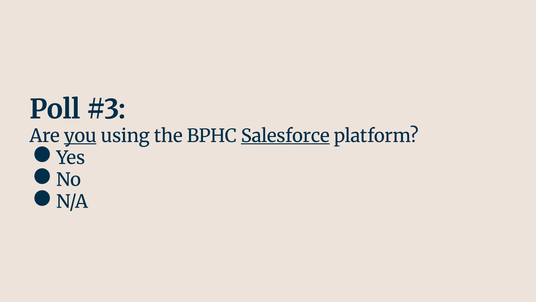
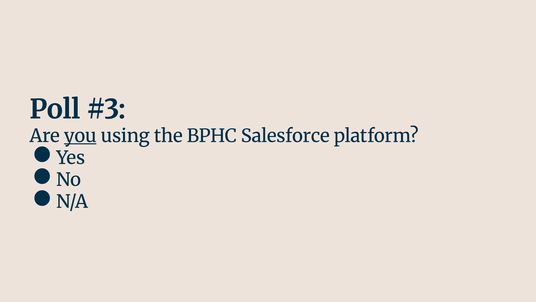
Salesforce underline: present -> none
